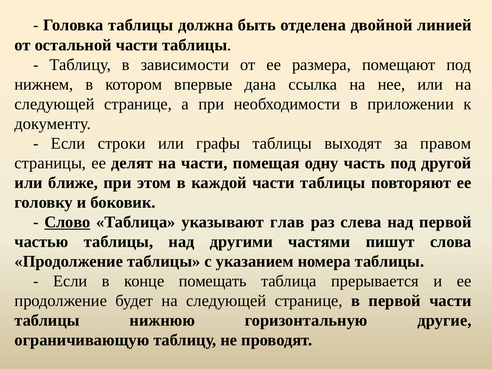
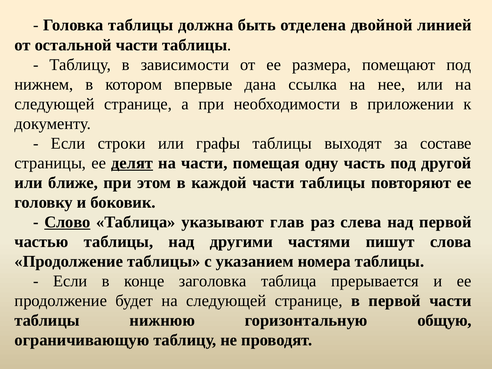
правом: правом -> составе
делят underline: none -> present
помещать: помещать -> заголовка
другие: другие -> общую
